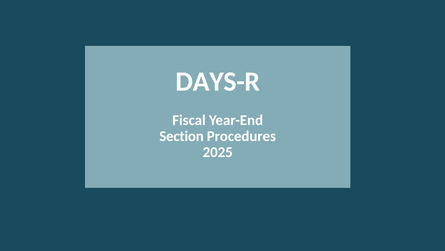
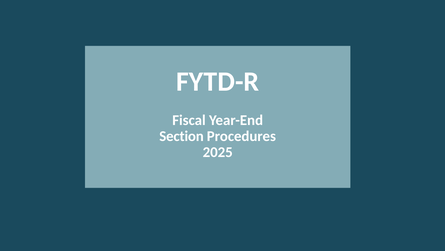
DAYS-R: DAYS-R -> FYTD-R
